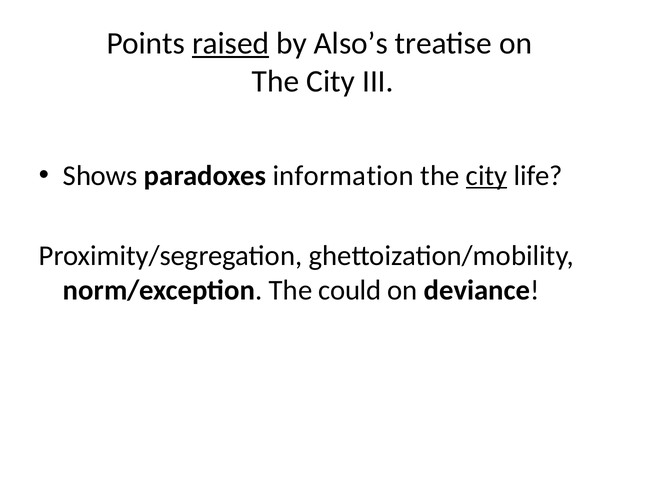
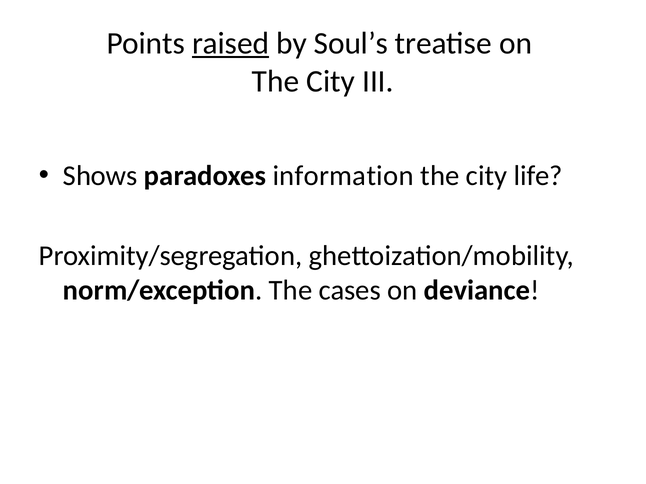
Also’s: Also’s -> Soul’s
city at (487, 176) underline: present -> none
could: could -> cases
